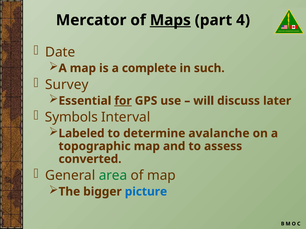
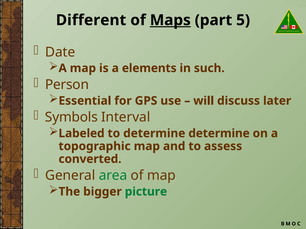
Mercator: Mercator -> Different
4: 4 -> 5
complete: complete -> elements
Survey: Survey -> Person
for underline: present -> none
determine avalanche: avalanche -> determine
picture colour: blue -> green
